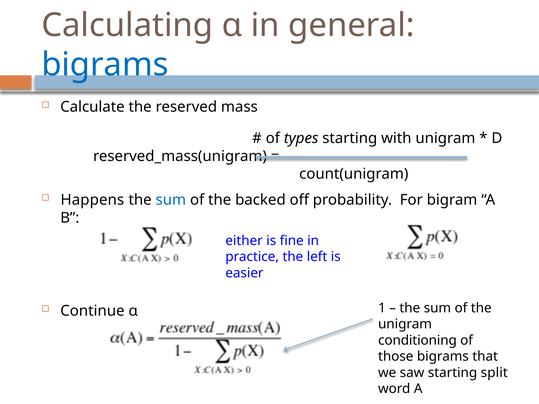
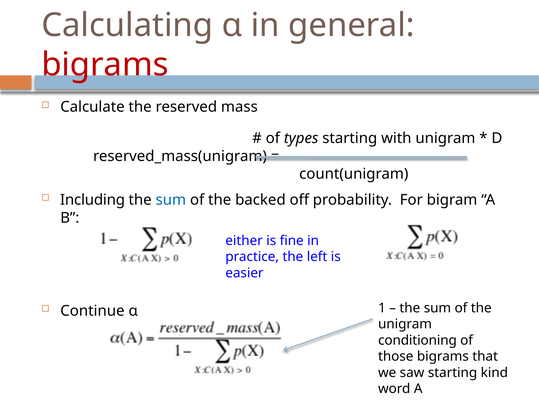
bigrams at (105, 65) colour: blue -> red
Happens: Happens -> Including
split: split -> kind
